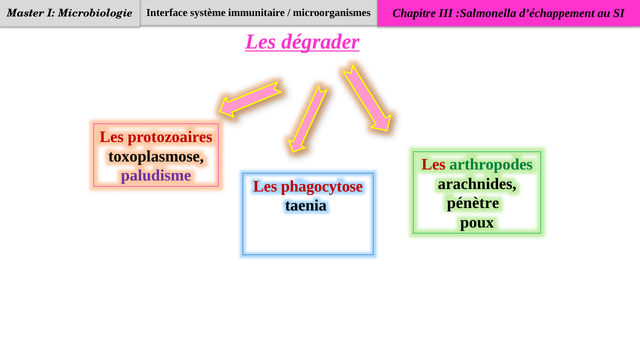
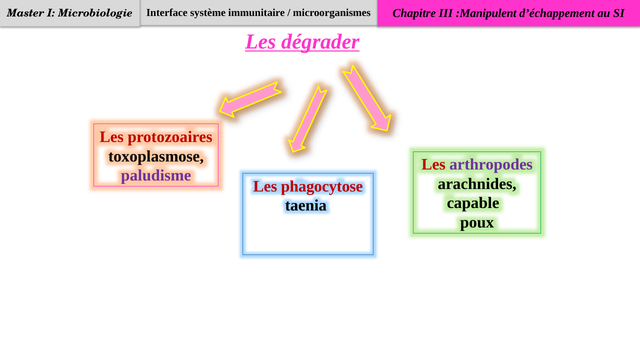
:Salmonella: :Salmonella -> :Manipulent
arthropodes colour: green -> purple
pénètre: pénètre -> capable
